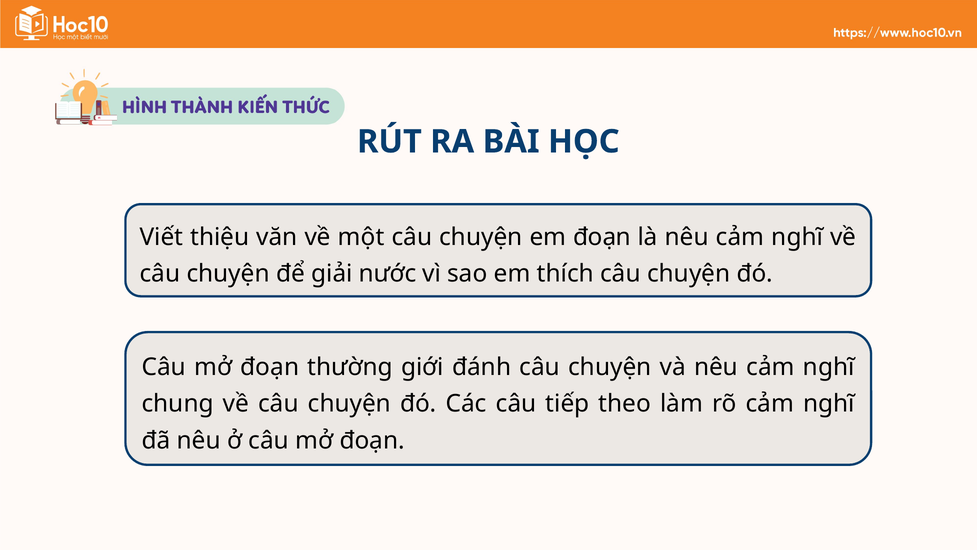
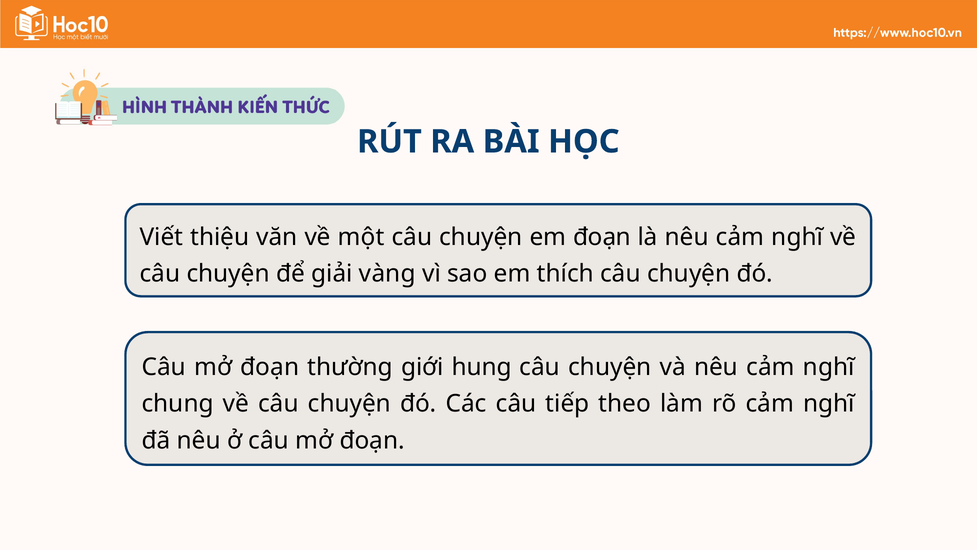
nước: nước -> vàng
đánh: đánh -> hung
